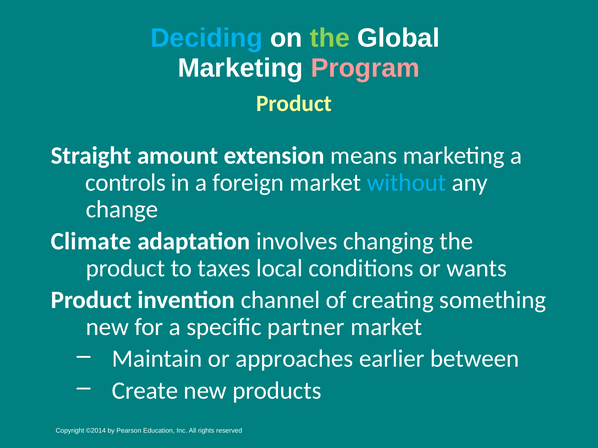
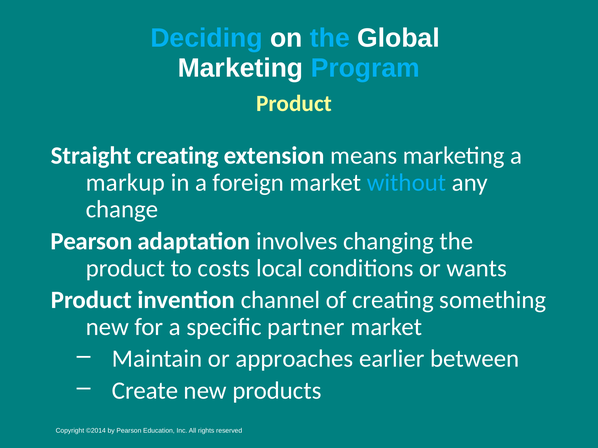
the at (330, 38) colour: light green -> light blue
Program colour: pink -> light blue
Straight amount: amount -> creating
controls: controls -> markup
Climate at (91, 242): Climate -> Pearson
taxes: taxes -> costs
